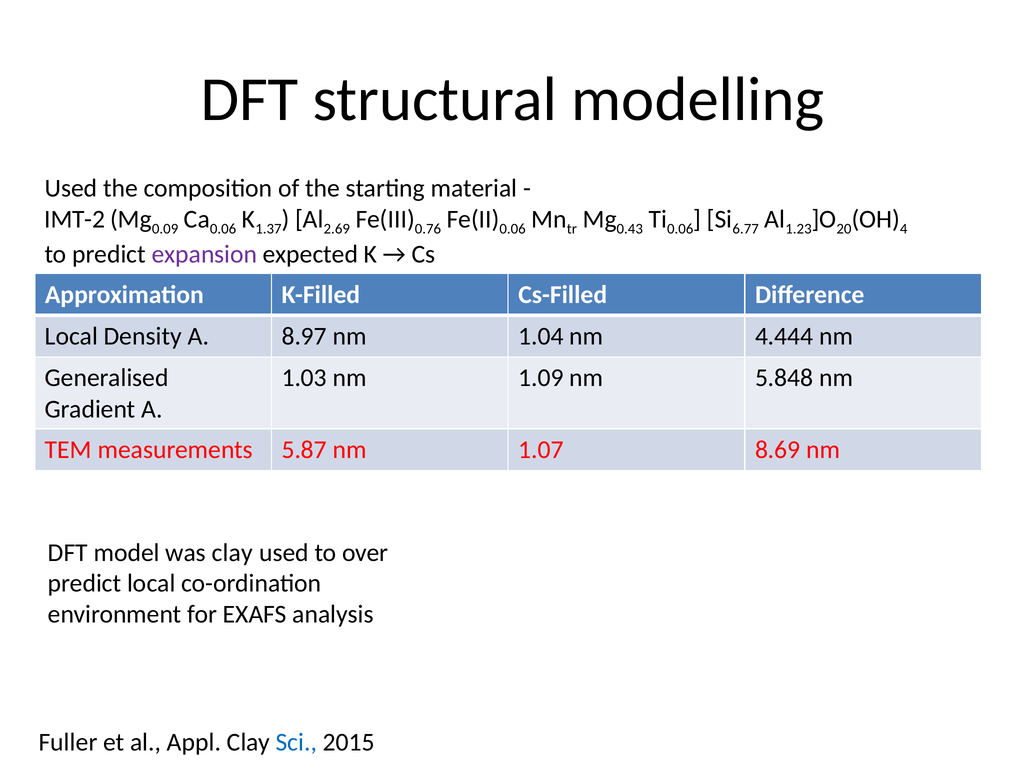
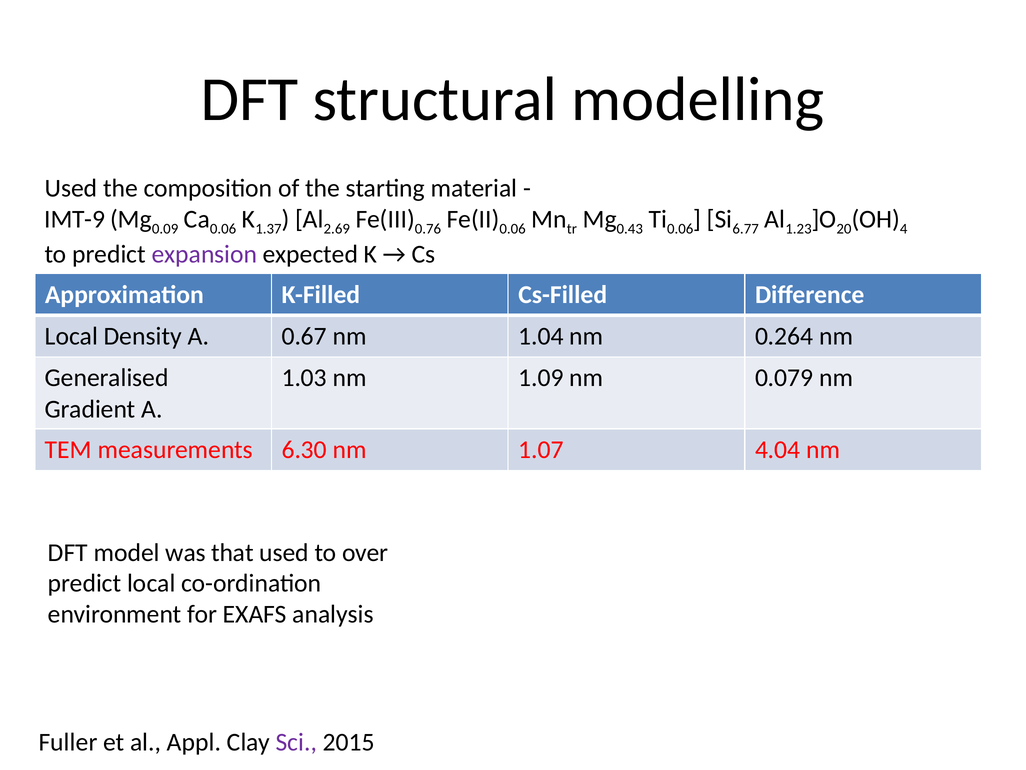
IMT-2: IMT-2 -> IMT-9
8.97: 8.97 -> 0.67
4.444: 4.444 -> 0.264
5.848: 5.848 -> 0.079
5.87: 5.87 -> 6.30
8.69: 8.69 -> 4.04
was clay: clay -> that
Sci colour: blue -> purple
